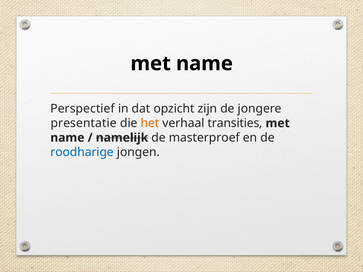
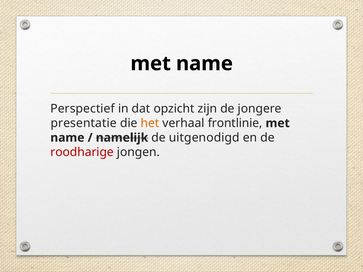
transities: transities -> frontlinie
masterproef: masterproef -> uitgenodigd
roodharige colour: blue -> red
